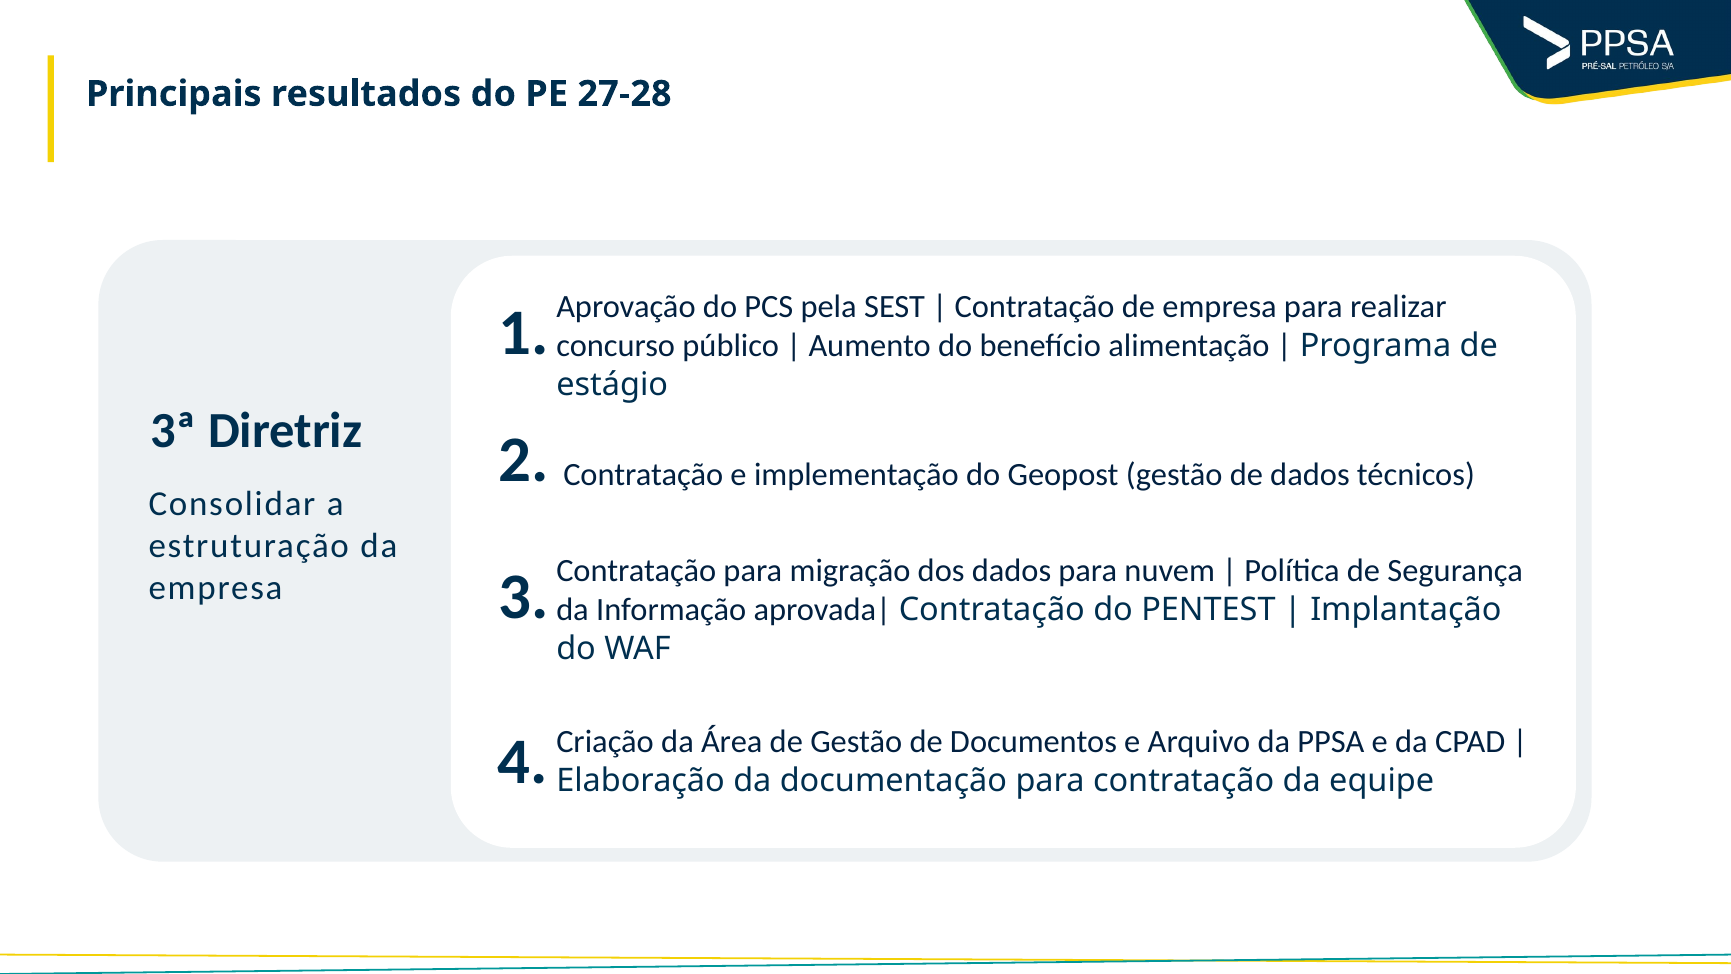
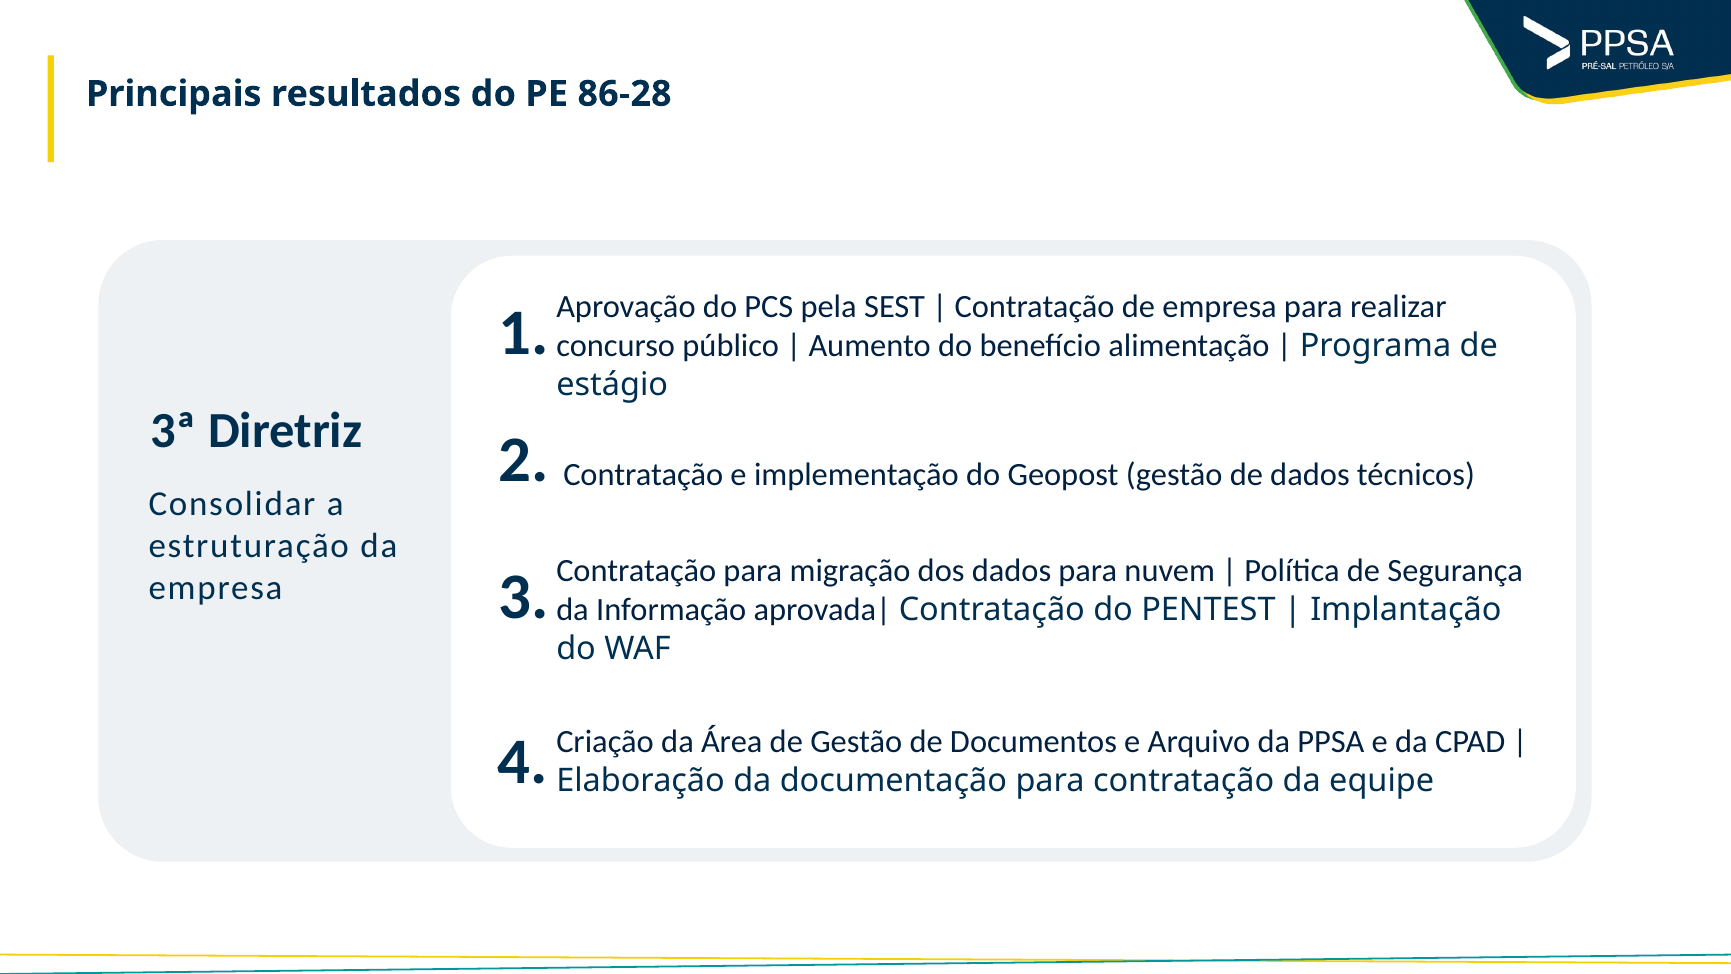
27-28: 27-28 -> 86-28
